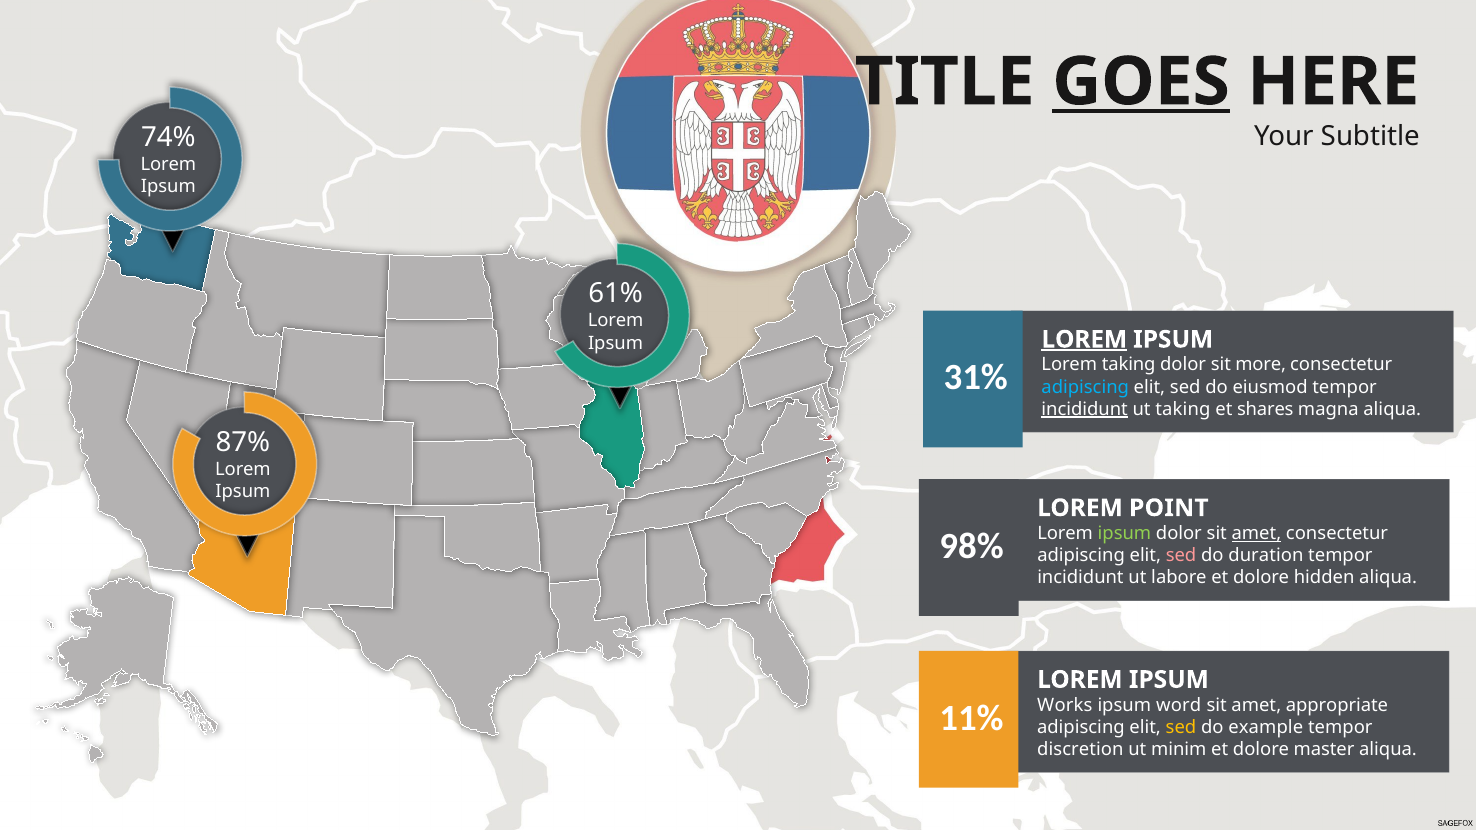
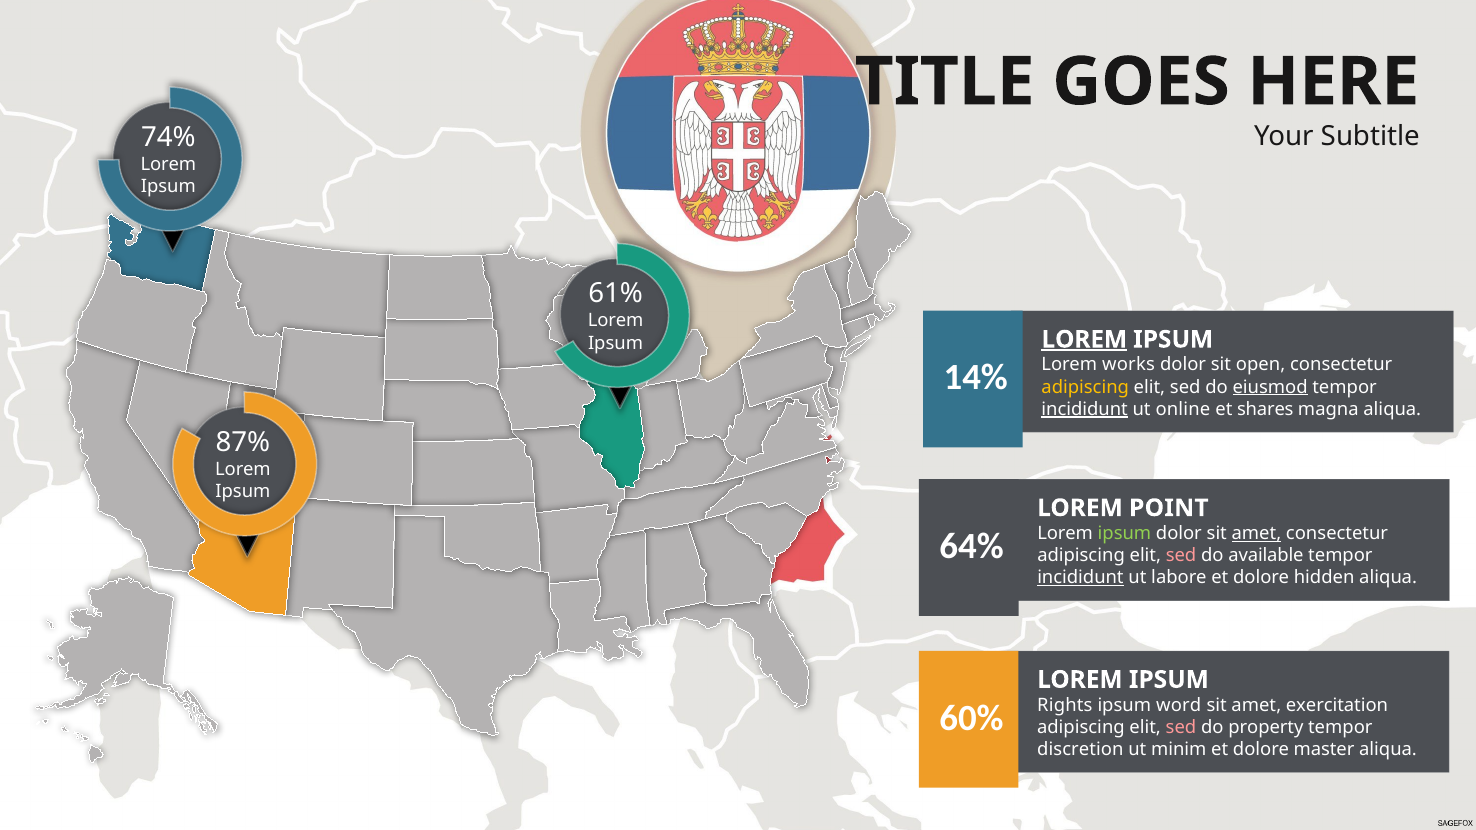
GOES underline: present -> none
Lorem taking: taking -> works
more: more -> open
31%: 31% -> 14%
adipiscing at (1085, 387) colour: light blue -> yellow
eiusmod underline: none -> present
ut taking: taking -> online
98%: 98% -> 64%
duration: duration -> available
incididunt at (1080, 578) underline: none -> present
Works: Works -> Rights
appropriate: appropriate -> exercitation
11%: 11% -> 60%
sed at (1181, 727) colour: yellow -> pink
example: example -> property
